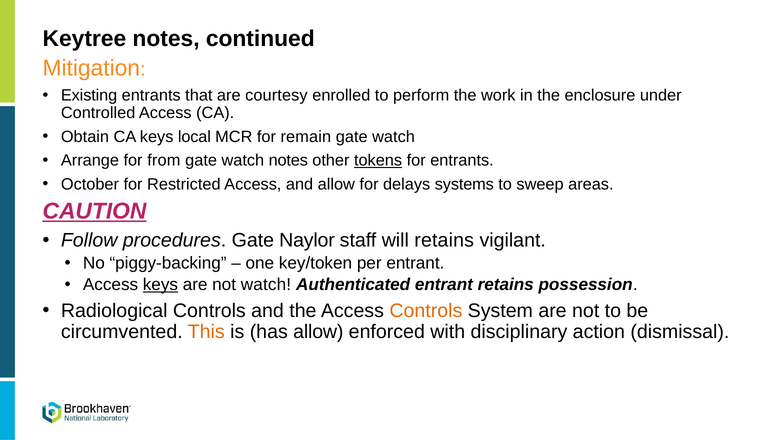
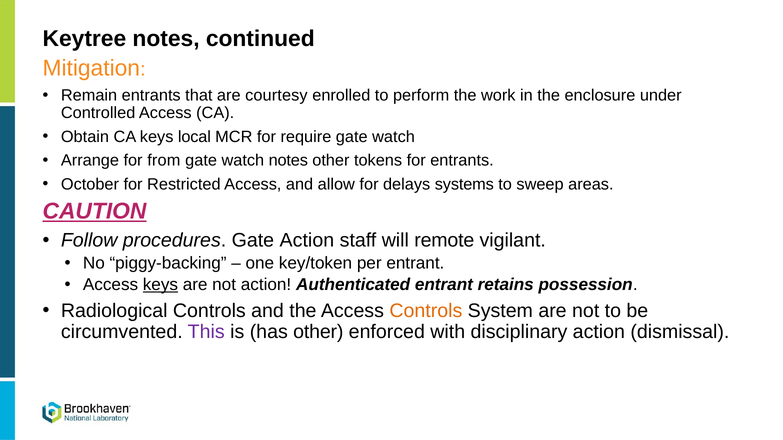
Existing: Existing -> Remain
remain: remain -> require
tokens underline: present -> none
Gate Naylor: Naylor -> Action
will retains: retains -> remote
not watch: watch -> action
This colour: orange -> purple
has allow: allow -> other
